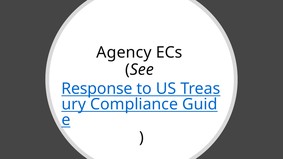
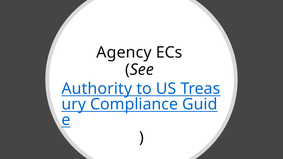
Response: Response -> Authority
